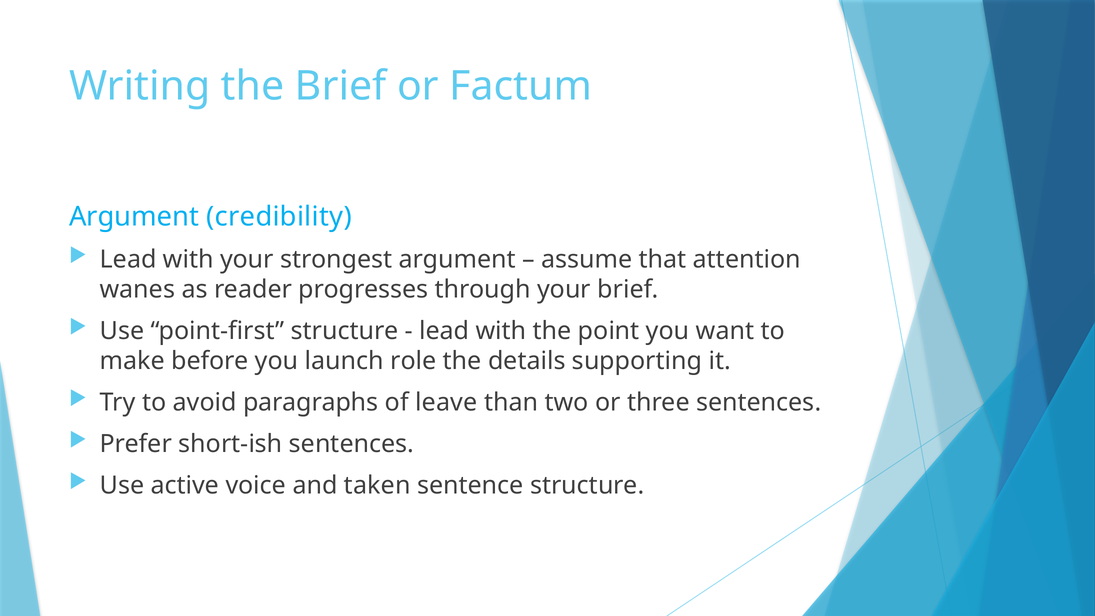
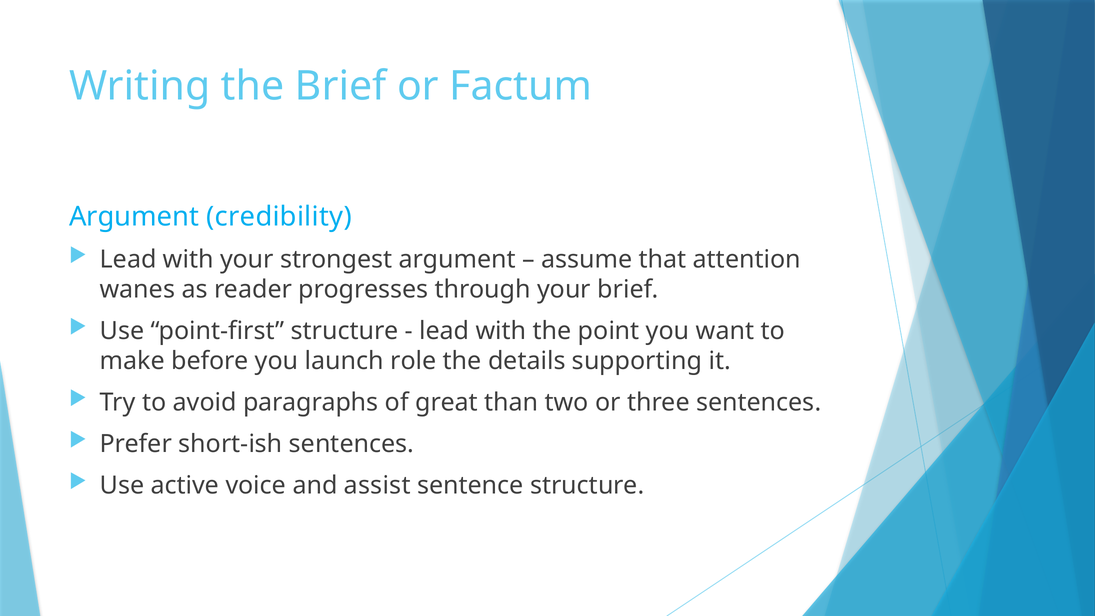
leave: leave -> great
taken: taken -> assist
